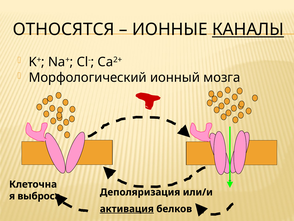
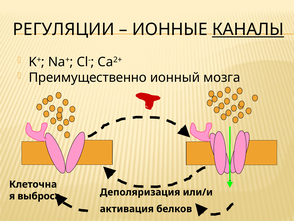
ОТНОСЯТСЯ: ОТНОСЯТСЯ -> РЕГУЛЯЦИИ
Морфологический: Морфологический -> Преимущественно
активация underline: present -> none
